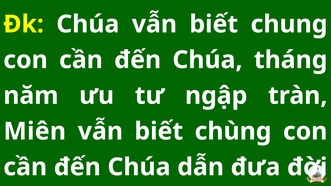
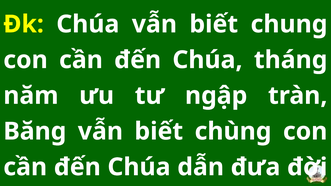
Miên: Miên -> Băng
